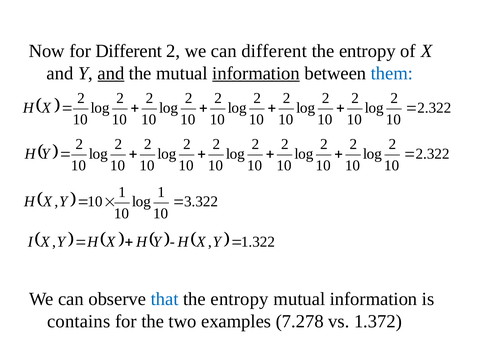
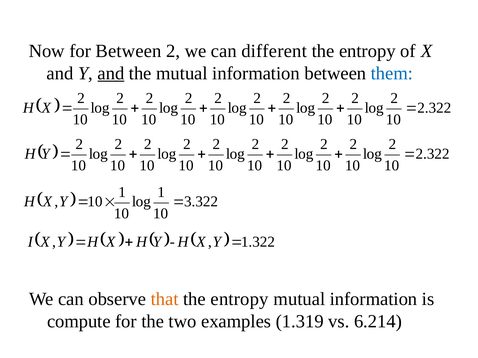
for Different: Different -> Between
information at (256, 73) underline: present -> none
that colour: blue -> orange
contains: contains -> compute
7.278: 7.278 -> 1.319
1.372: 1.372 -> 6.214
